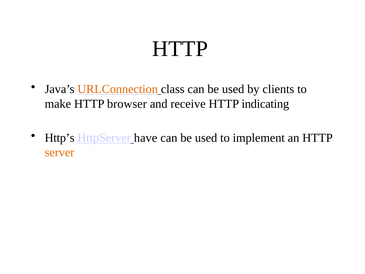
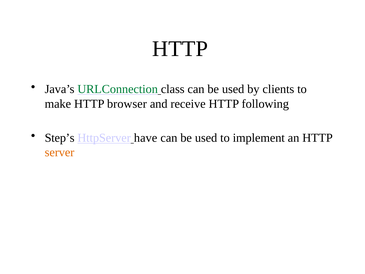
URLConnection colour: orange -> green
indicating: indicating -> following
Http’s: Http’s -> Step’s
